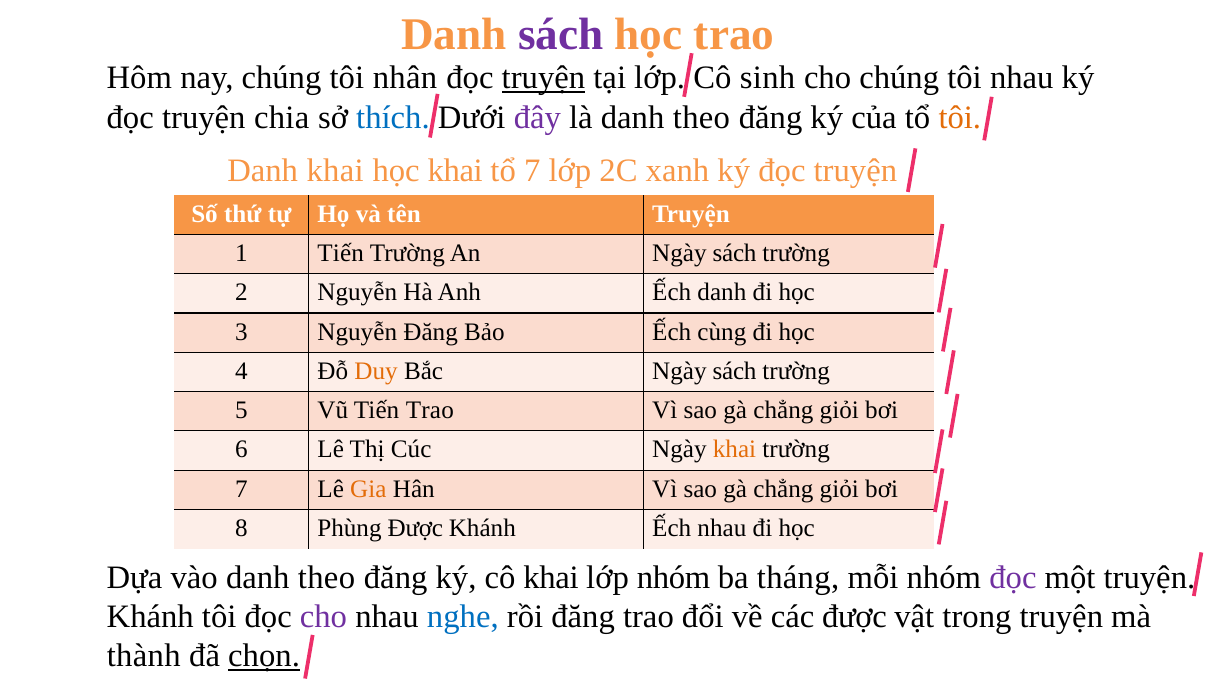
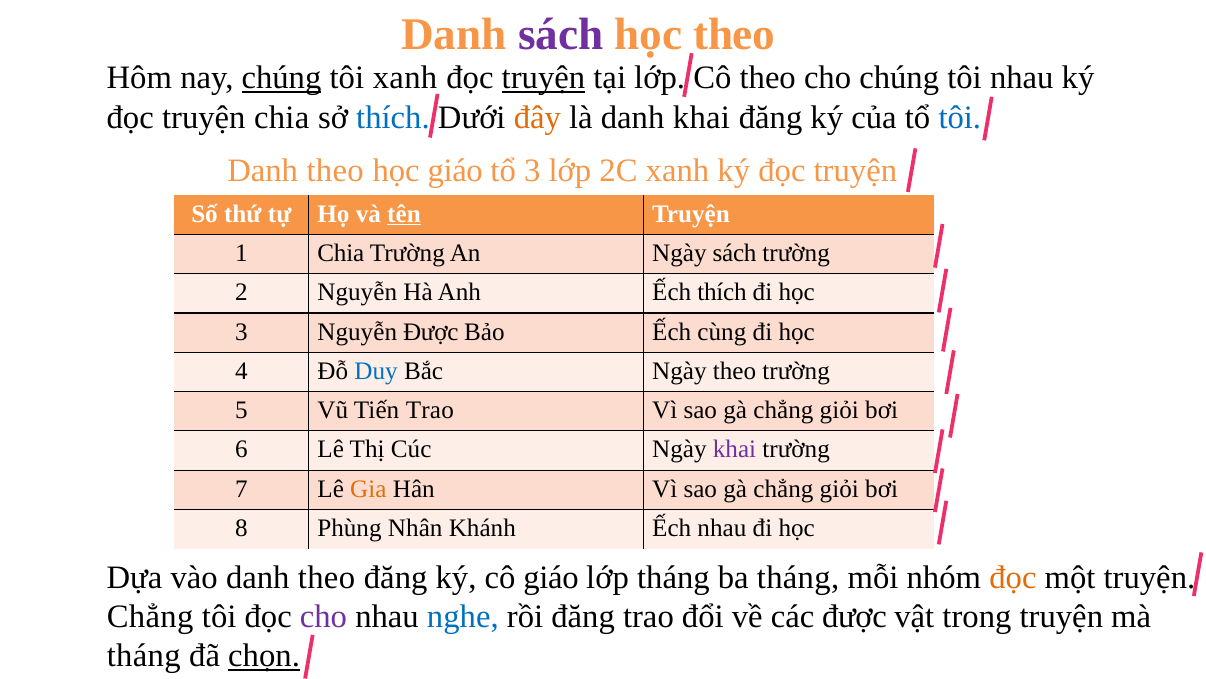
học trao: trao -> theo
chúng at (281, 78) underline: none -> present
tôi nhân: nhân -> xanh
Cô sinh: sinh -> theo
đây colour: purple -> orange
là danh theo: theo -> khai
tôi at (960, 117) colour: orange -> blue
khai at (335, 171): khai -> theo
học khai: khai -> giáo
tổ 7: 7 -> 3
tên underline: none -> present
1 Tiến: Tiến -> Chia
Ếch danh: danh -> thích
Nguyễn Đăng: Đăng -> Được
Duy colour: orange -> blue
Bắc Ngày sách: sách -> theo
khai at (735, 449) colour: orange -> purple
Phùng Được: Được -> Nhân
cô khai: khai -> giáo
lớp nhóm: nhóm -> tháng
đọc at (1013, 577) colour: purple -> orange
Khánh at (150, 616): Khánh -> Chẳng
thành at (144, 655): thành -> tháng
